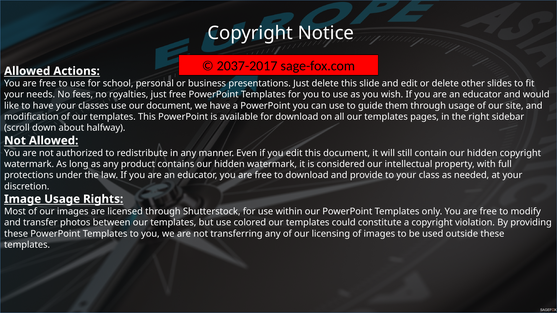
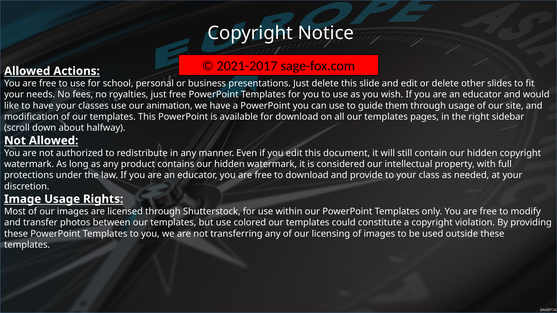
2037-2017: 2037-2017 -> 2021-2017
our document: document -> animation
